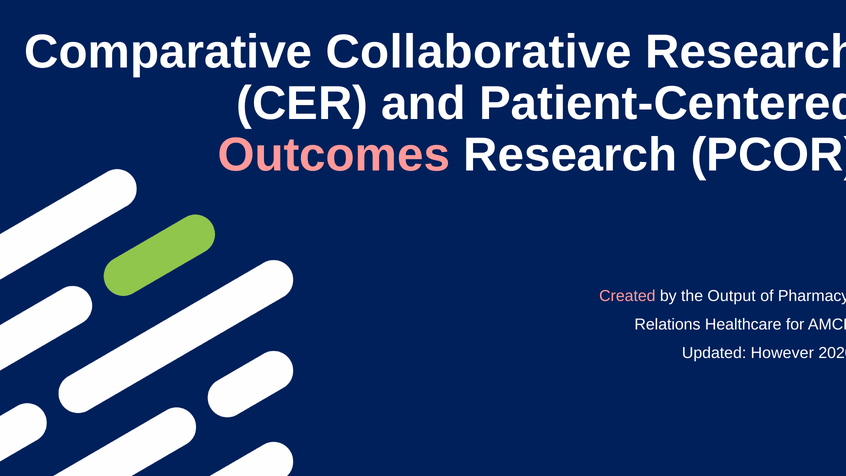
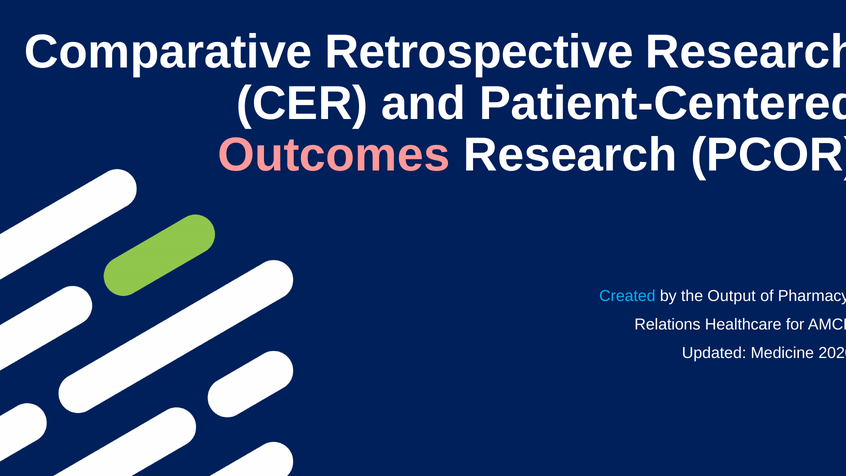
Collaborative: Collaborative -> Retrospective
Created colour: pink -> light blue
However: However -> Medicine
